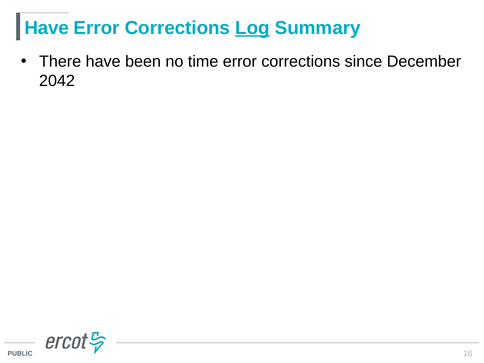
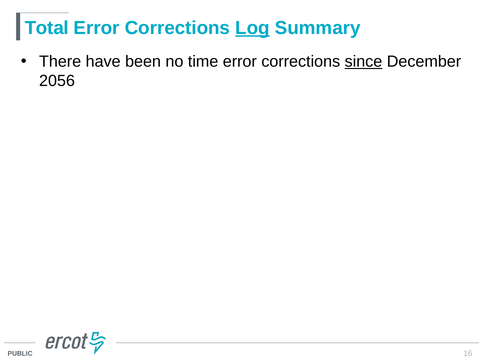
Have at (47, 28): Have -> Total
since underline: none -> present
2042: 2042 -> 2056
